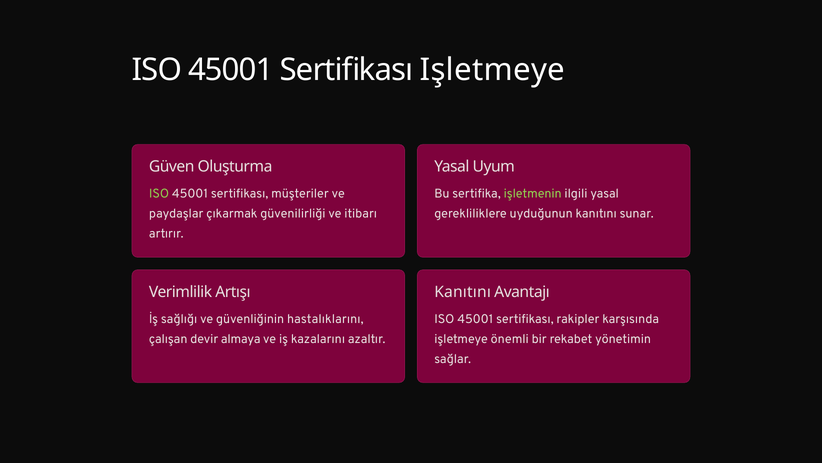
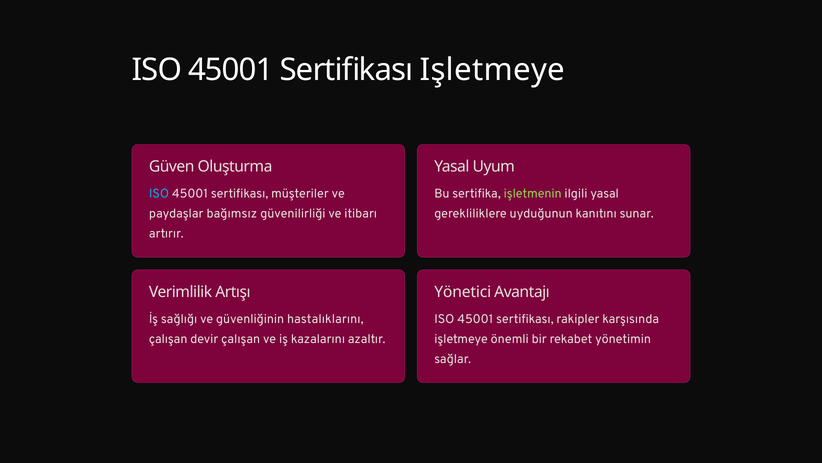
ISO at (159, 194) colour: light green -> light blue
çıkarmak: çıkarmak -> bağımsız
Kanıtını at (463, 292): Kanıtını -> Yönetici
devir almaya: almaya -> çalışan
